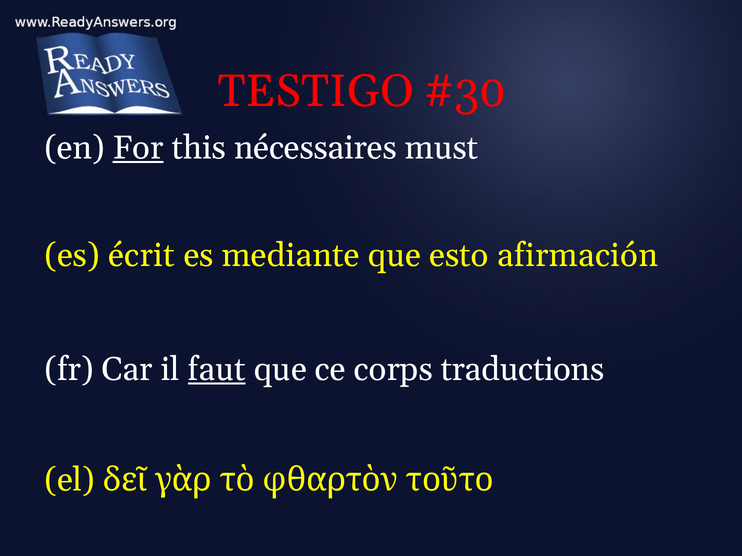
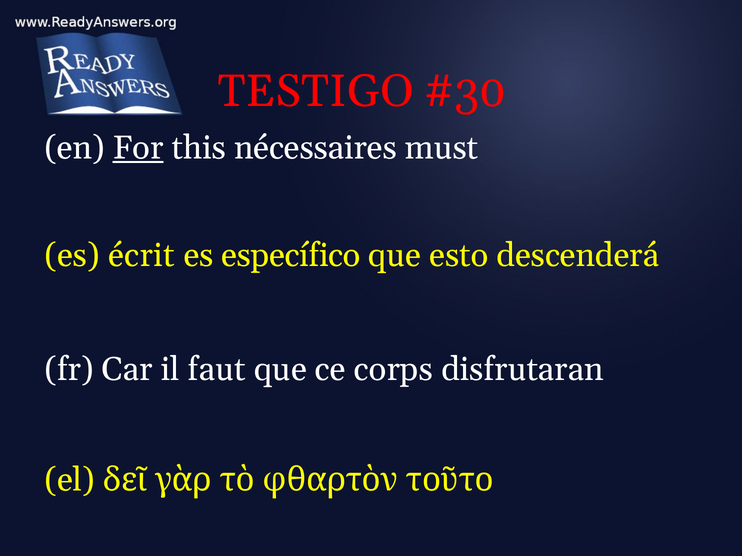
mediante: mediante -> específico
afirmación: afirmación -> descenderá
faut underline: present -> none
traductions: traductions -> disfrutaran
